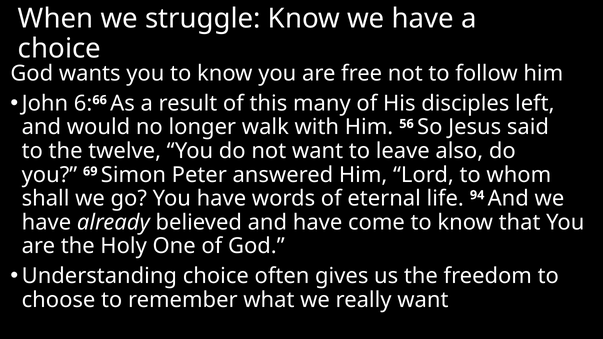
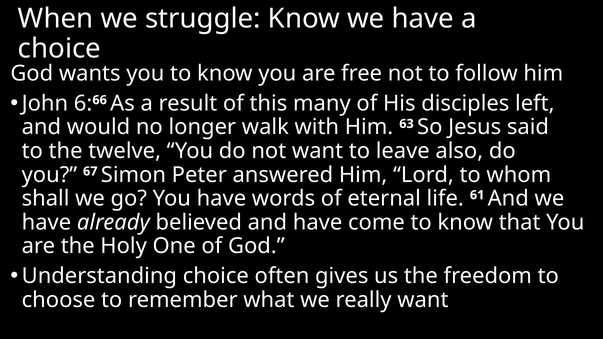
56: 56 -> 63
69: 69 -> 67
94: 94 -> 61
